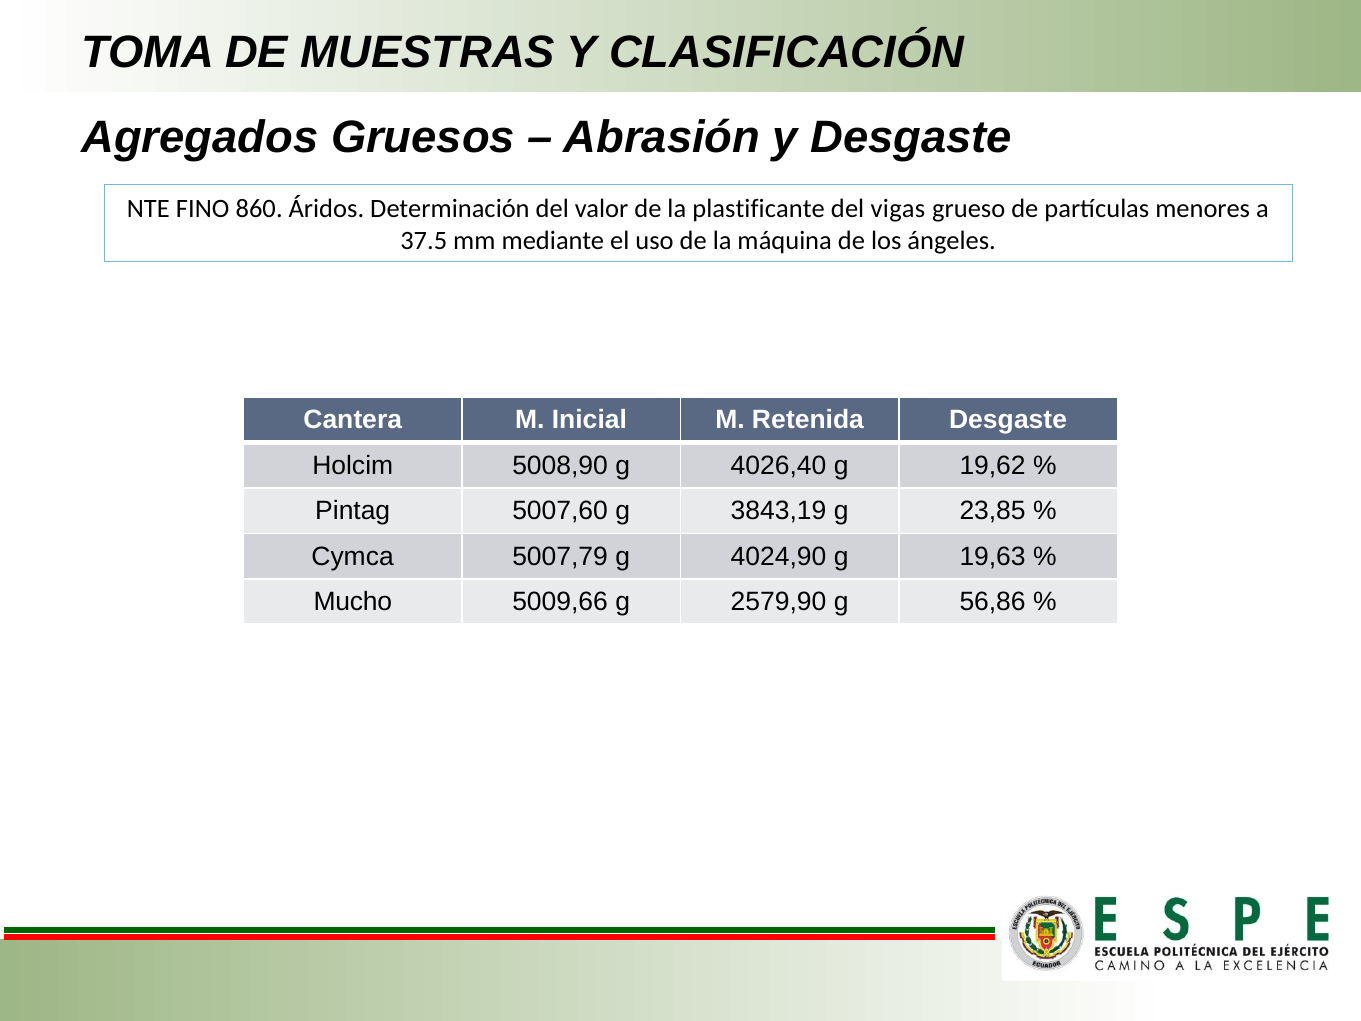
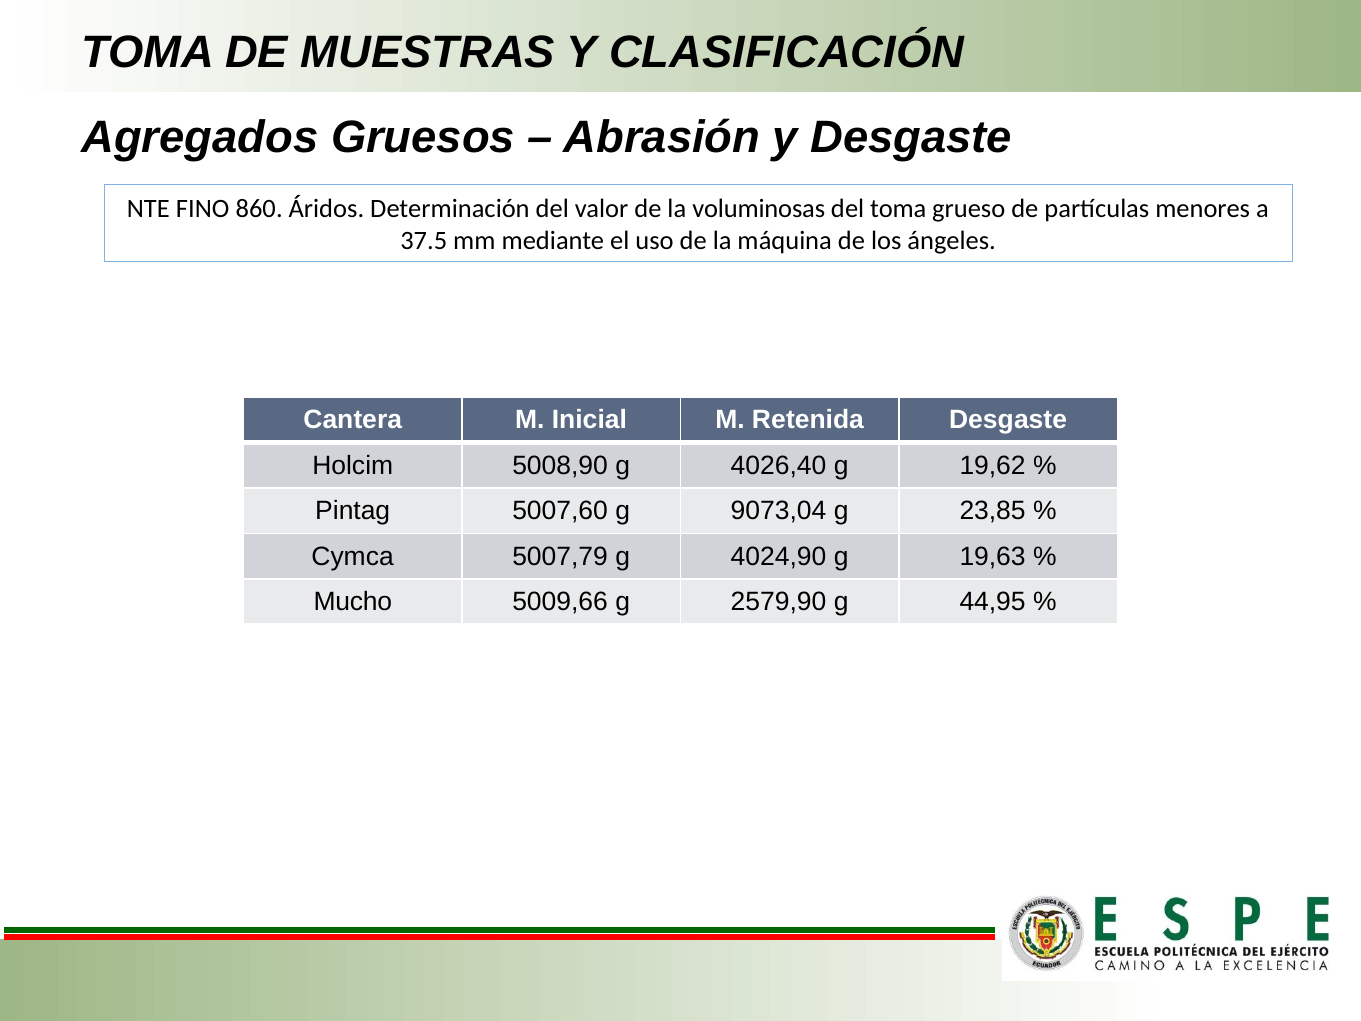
plastificante: plastificante -> voluminosas
del vigas: vigas -> toma
3843,19: 3843,19 -> 9073,04
56,86: 56,86 -> 44,95
